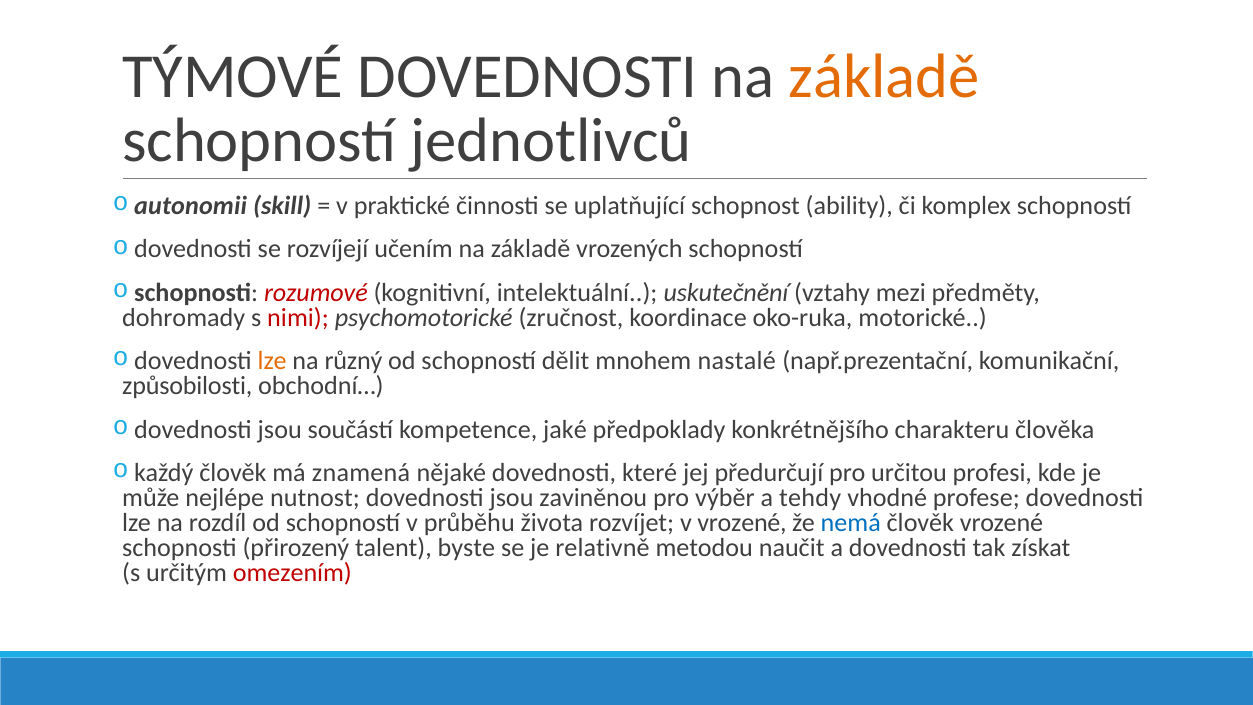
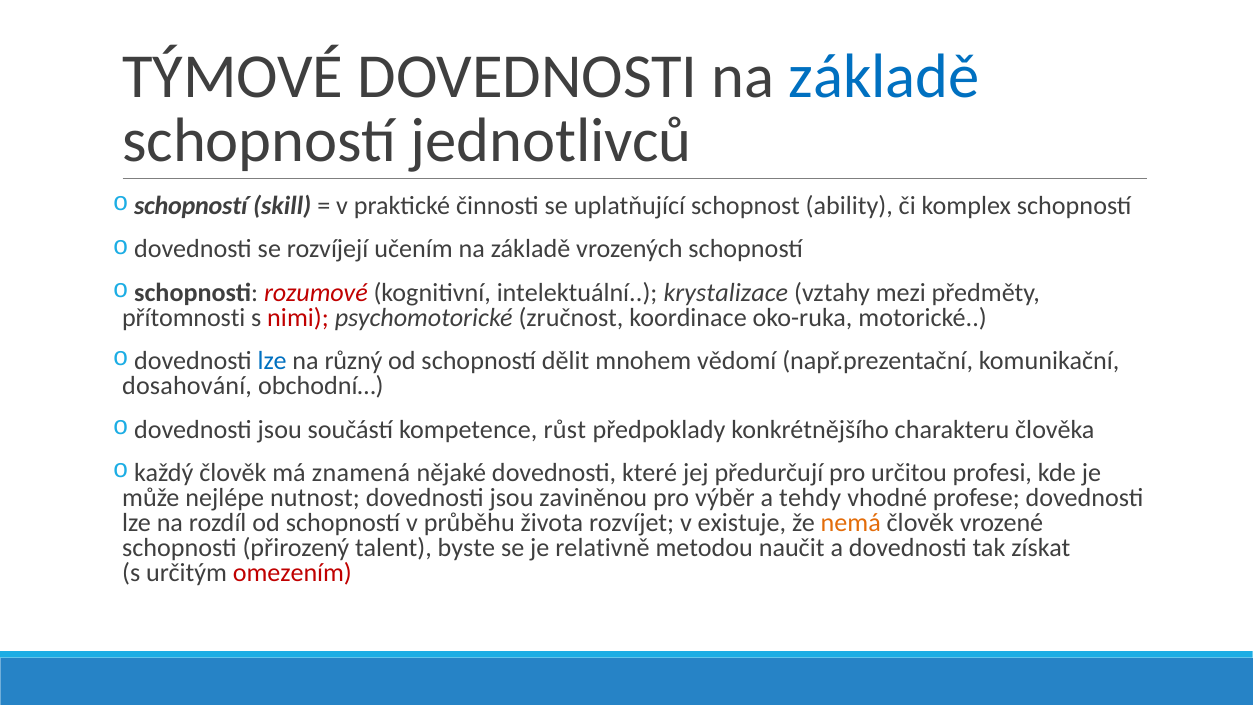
základě at (884, 76) colour: orange -> blue
autonomii at (191, 206): autonomii -> schopností
uskutečnění: uskutečnění -> krystalizace
dohromady: dohromady -> přítomnosti
lze at (272, 361) colour: orange -> blue
nastalé: nastalé -> vědomí
způsobilosti: způsobilosti -> dosahování
jaké: jaké -> růst
v vrozené: vrozené -> existuje
nemá colour: blue -> orange
